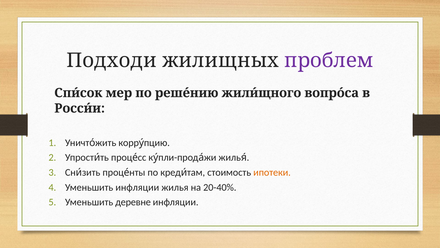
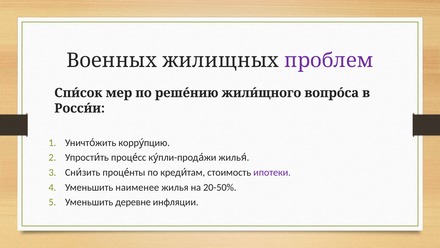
Подходи: Подходи -> Военных
ипотеки colour: orange -> purple
Уменьшить инфляции: инфляции -> наименее
20-40%: 20-40% -> 20-50%
